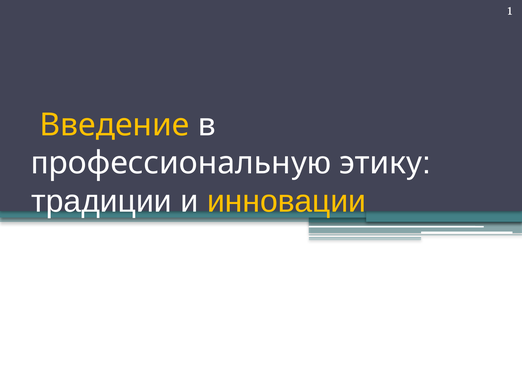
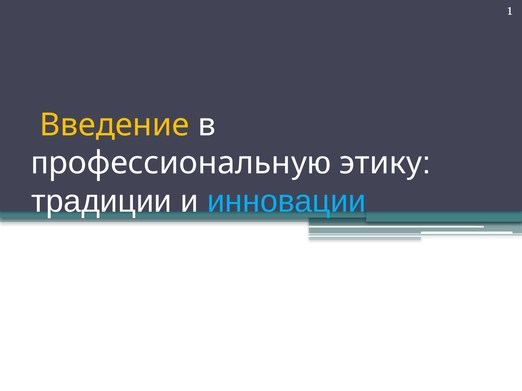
инновации colour: yellow -> light blue
